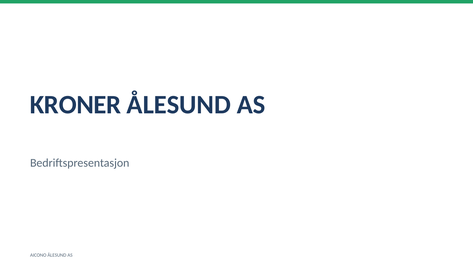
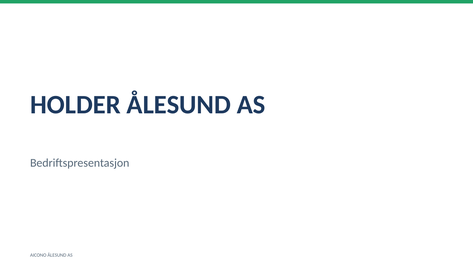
KRONER: KRONER -> HOLDER
